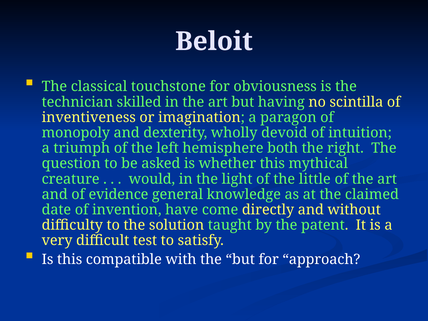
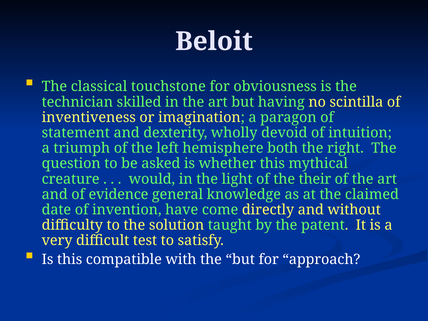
monopoly: monopoly -> statement
little: little -> their
